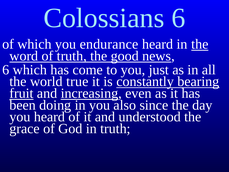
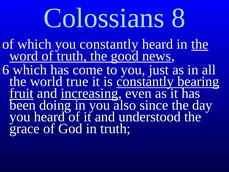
Colossians 6: 6 -> 8
you endurance: endurance -> constantly
